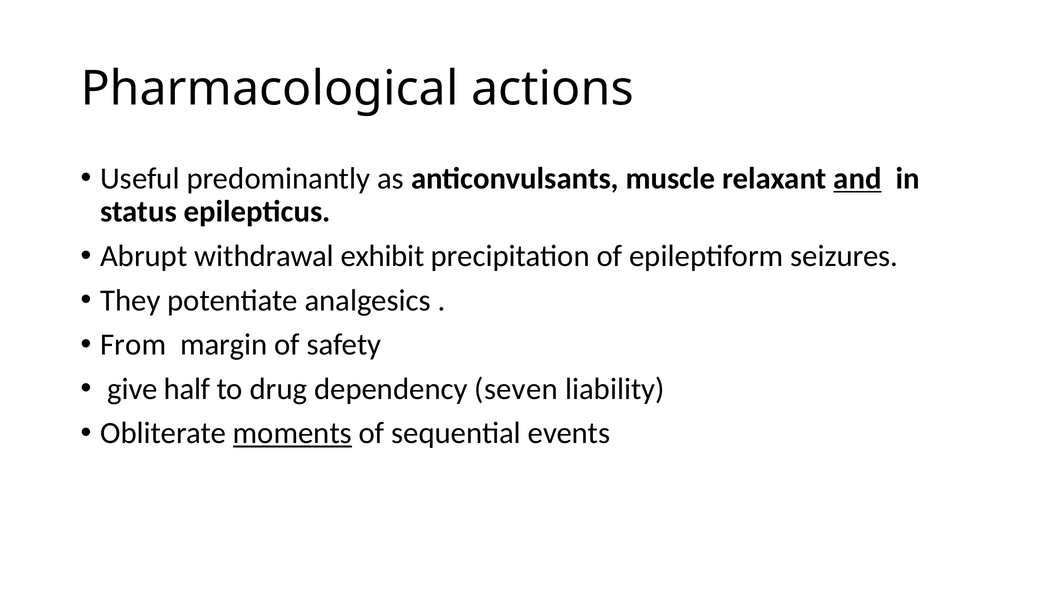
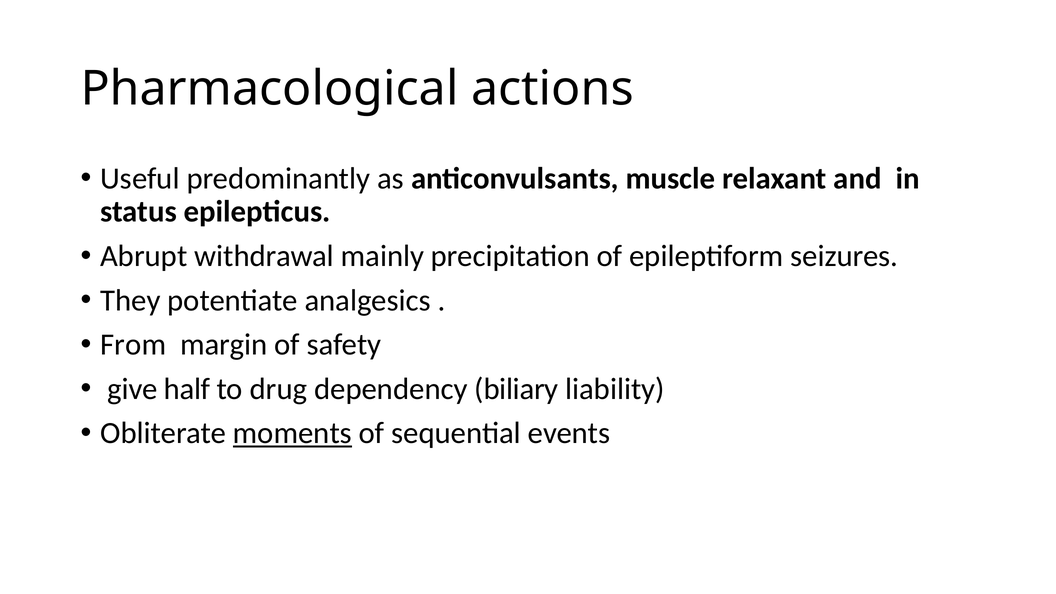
and underline: present -> none
exhibit: exhibit -> mainly
seven: seven -> biliary
